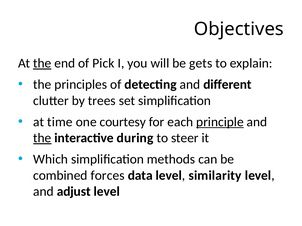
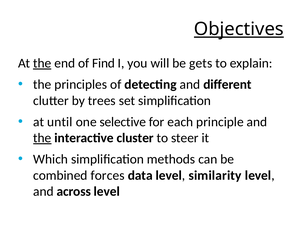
Objectives underline: none -> present
Pick: Pick -> Find
time: time -> until
courtesy: courtesy -> selective
principle underline: present -> none
during: during -> cluster
adjust: adjust -> across
